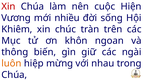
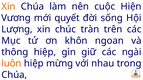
Xin at (8, 7) colour: red -> orange
nhiều: nhiều -> quyết
Khiêm: Khiêm -> Lượng
thông biến: biến -> hiệp
